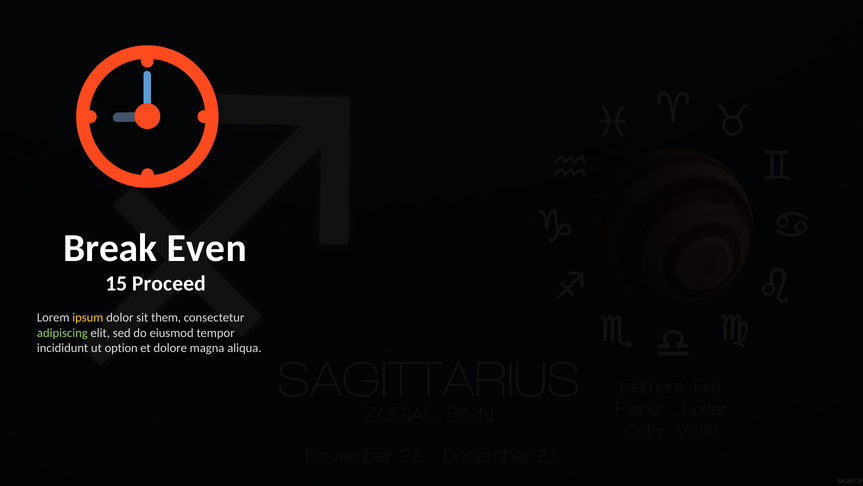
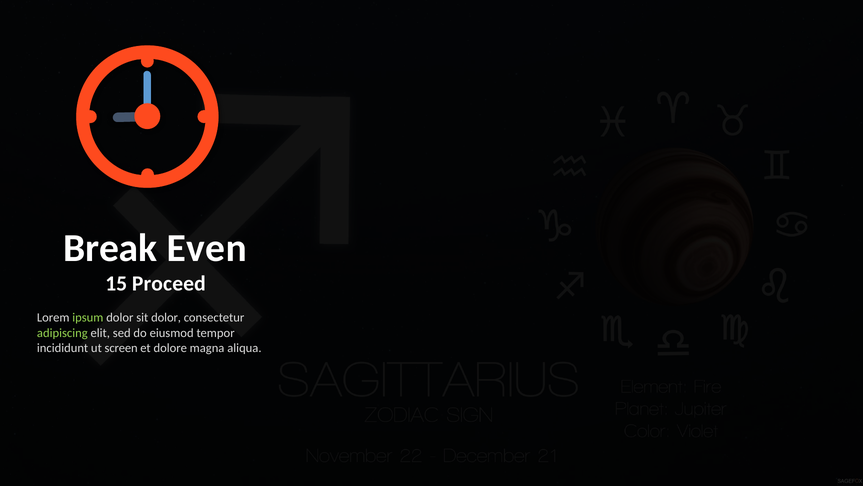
ipsum colour: yellow -> light green
sit them: them -> dolor
option: option -> screen
